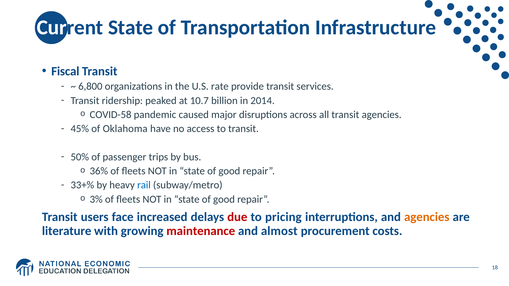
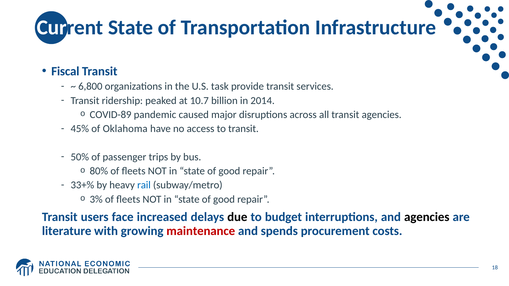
rate: rate -> task
COVID-58: COVID-58 -> COVID-89
36%: 36% -> 80%
due colour: red -> black
pricing: pricing -> budget
agencies at (427, 217) colour: orange -> black
almost: almost -> spends
